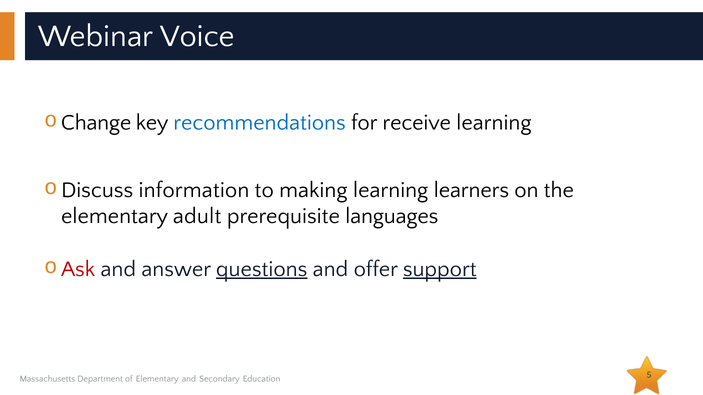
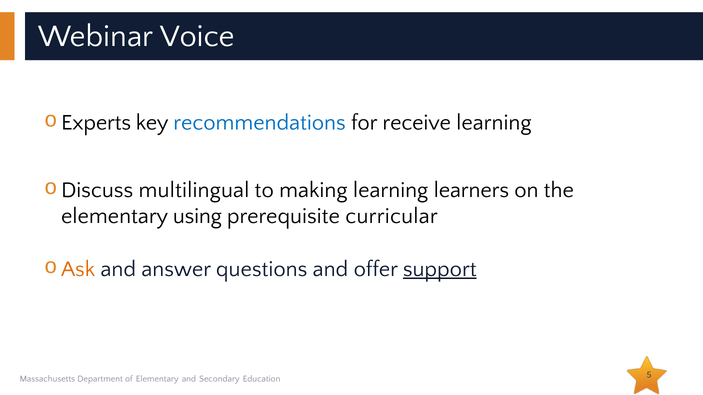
Change: Change -> Experts
information: information -> multilingual
adult: adult -> using
languages: languages -> curricular
Ask colour: red -> orange
questions underline: present -> none
